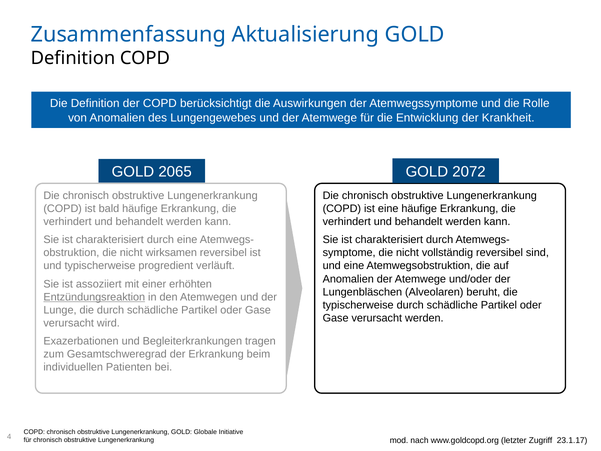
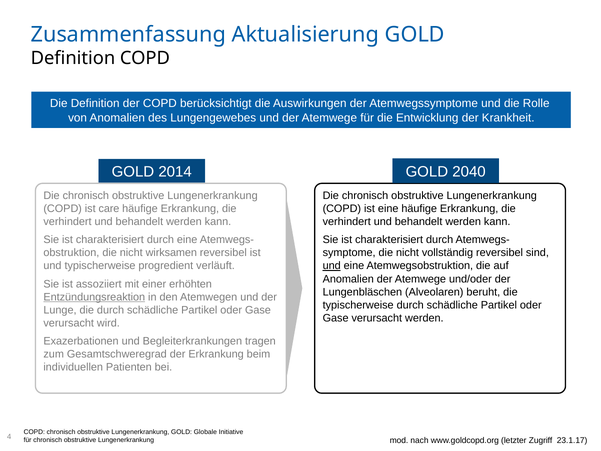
2072: 2072 -> 2040
2065: 2065 -> 2014
bald: bald -> care
und at (332, 266) underline: none -> present
